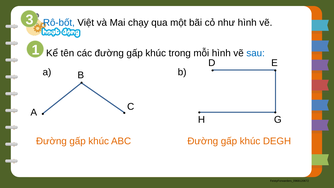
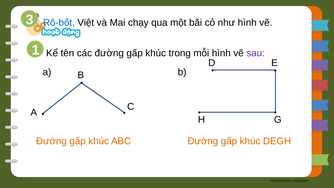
sau colour: blue -> purple
